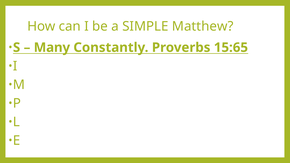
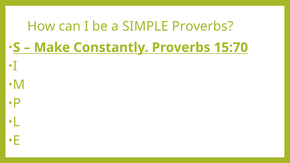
SIMPLE Matthew: Matthew -> Proverbs
Many: Many -> Make
15:65: 15:65 -> 15:70
